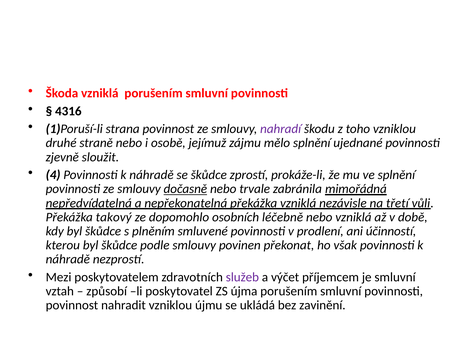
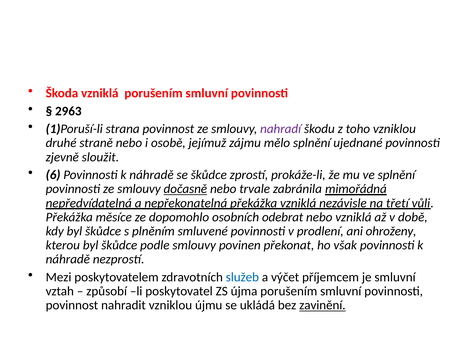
4316: 4316 -> 2963
4: 4 -> 6
takový: takový -> měsíce
léčebně: léčebně -> odebrat
účinností: účinností -> ohroženy
služeb colour: purple -> blue
zavinění underline: none -> present
